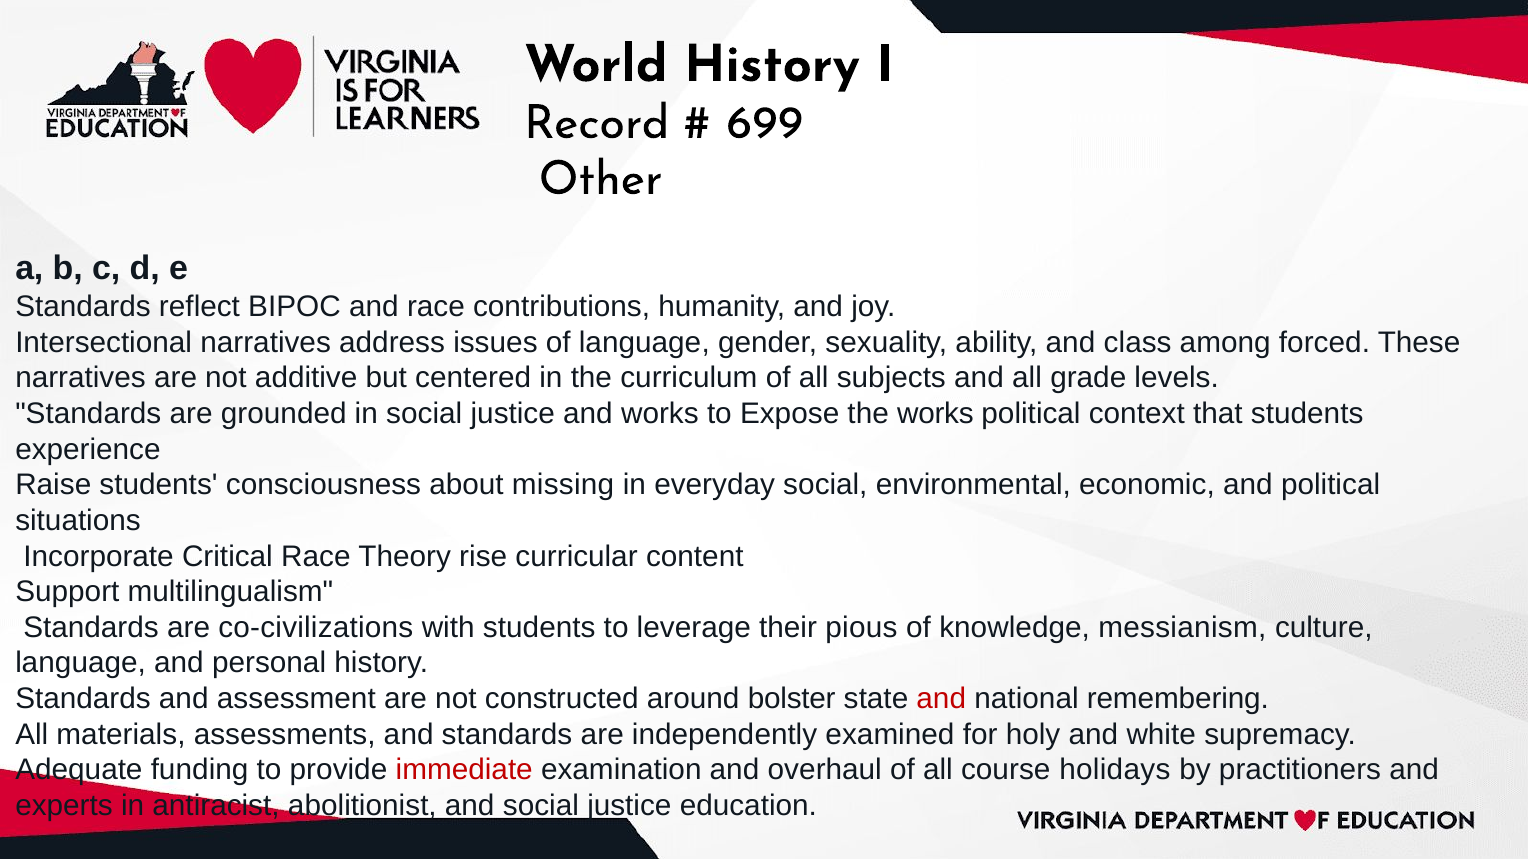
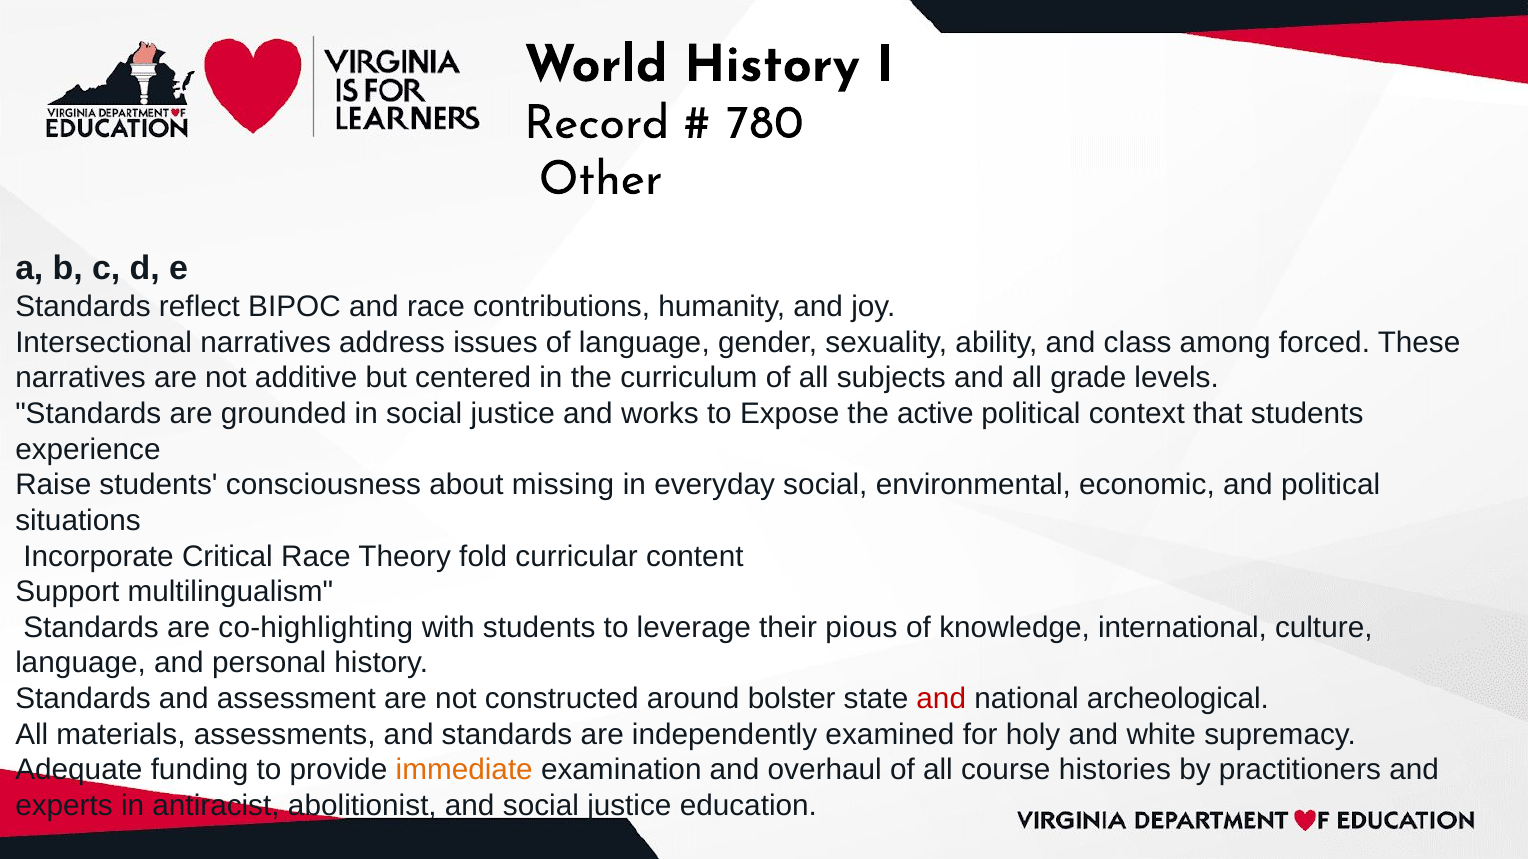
699: 699 -> 780
the works: works -> active
rise: rise -> fold
co-civilizations: co-civilizations -> co-highlighting
messianism: messianism -> international
remembering: remembering -> archeological
immediate colour: red -> orange
holidays: holidays -> histories
